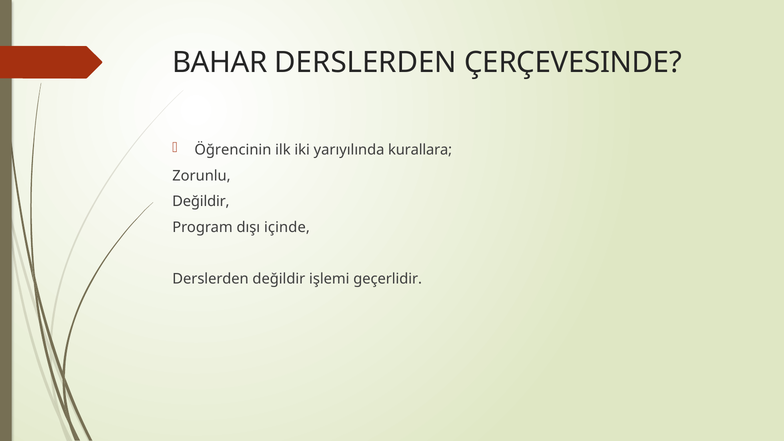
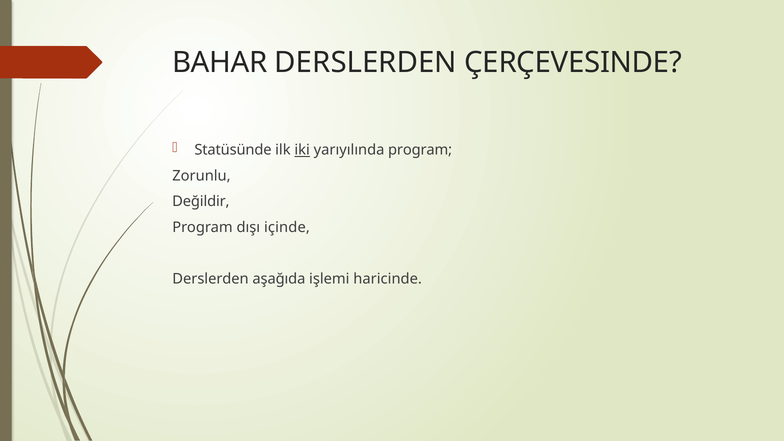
Öğrencinin: Öğrencinin -> Statüsünde
iki underline: none -> present
yarıyılında kurallara: kurallara -> program
Derslerden değildir: değildir -> aşağıda
geçerlidir: geçerlidir -> haricinde
